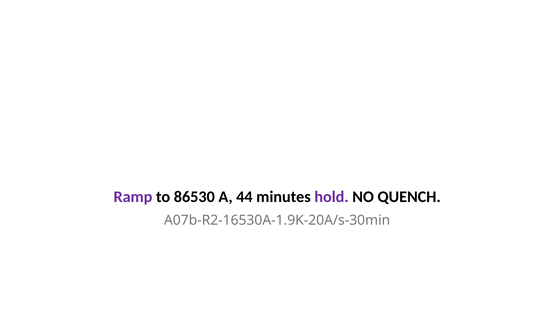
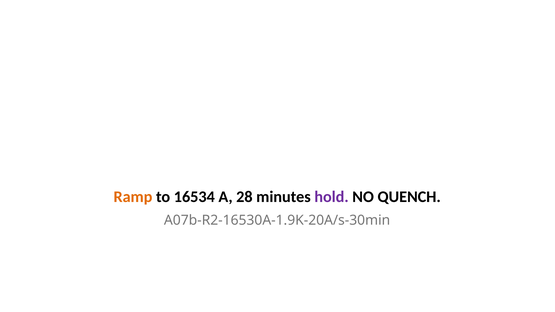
Ramp colour: purple -> orange
86530: 86530 -> 16534
44: 44 -> 28
